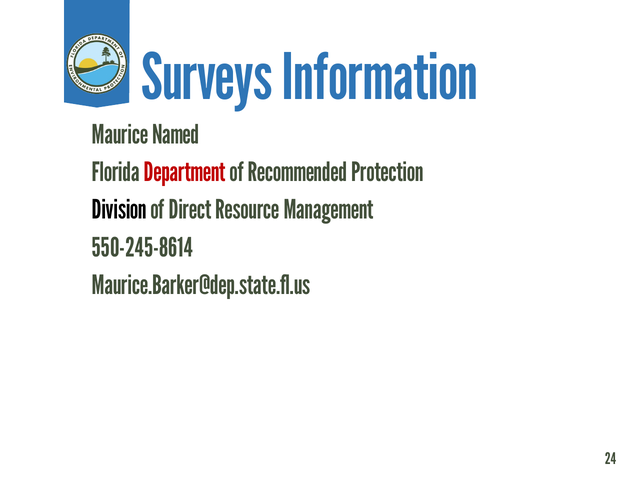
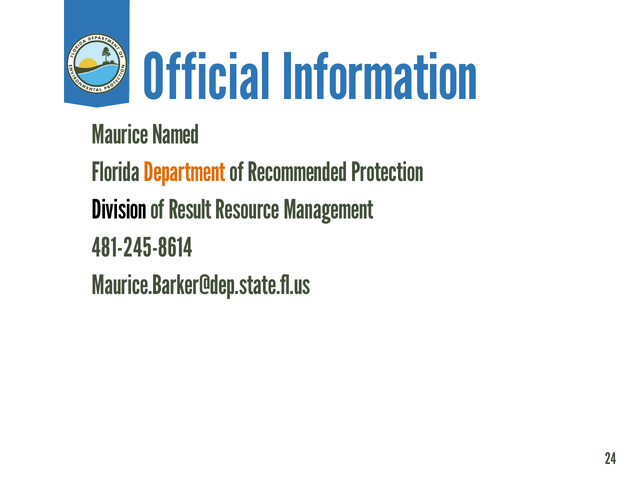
Surveys: Surveys -> Official
Department colour: red -> orange
Direct: Direct -> Result
550-245-8614: 550-245-8614 -> 481-245-8614
